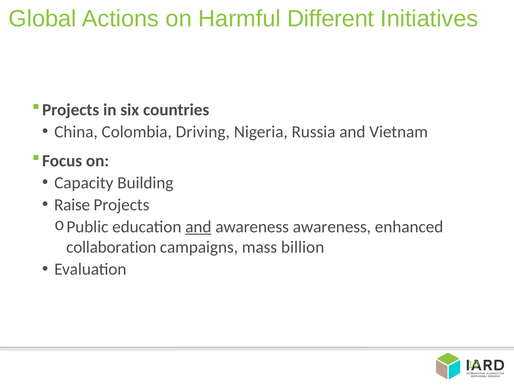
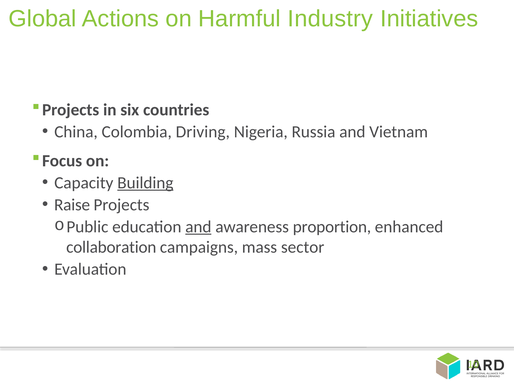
Different: Different -> Industry
Building underline: none -> present
awareness awareness: awareness -> proportion
billion: billion -> sector
